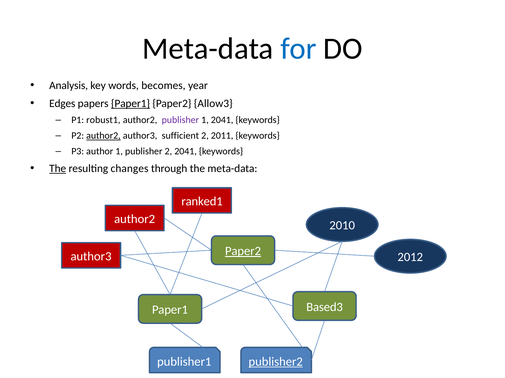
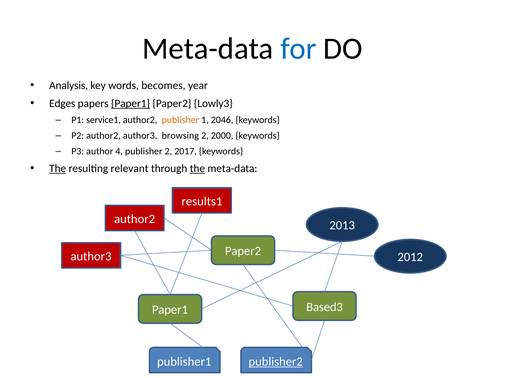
Allow3: Allow3 -> Lowly3
robust1: robust1 -> service1
publisher at (180, 120) colour: purple -> orange
1 2041: 2041 -> 2046
author2 at (103, 136) underline: present -> none
sufficient: sufficient -> browsing
2011: 2011 -> 2000
author 1: 1 -> 4
2 2041: 2041 -> 2017
changes: changes -> relevant
the at (197, 169) underline: none -> present
ranked1: ranked1 -> results1
2010: 2010 -> 2013
Paper2 at (243, 252) underline: present -> none
